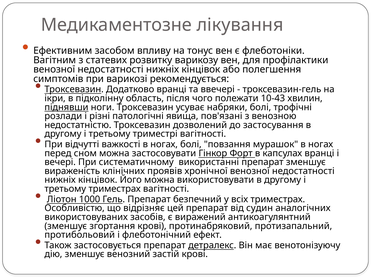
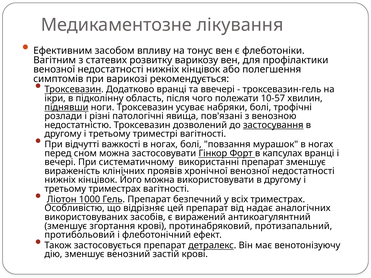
10-43: 10-43 -> 10-57
застосування underline: none -> present
судин: судин -> надає
